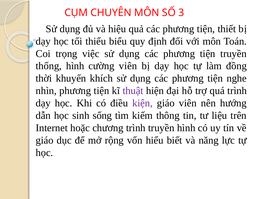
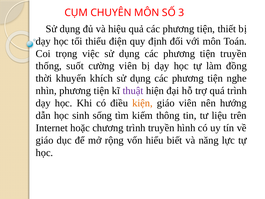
biểu: biểu -> điện
thống hình: hình -> suốt
kiện colour: purple -> orange
